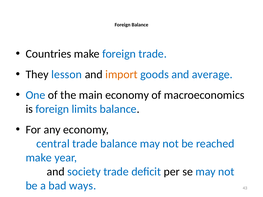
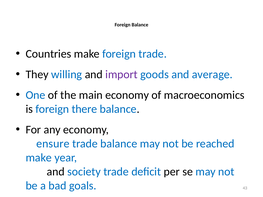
lesson: lesson -> willing
import colour: orange -> purple
limits: limits -> there
central: central -> ensure
ways: ways -> goals
